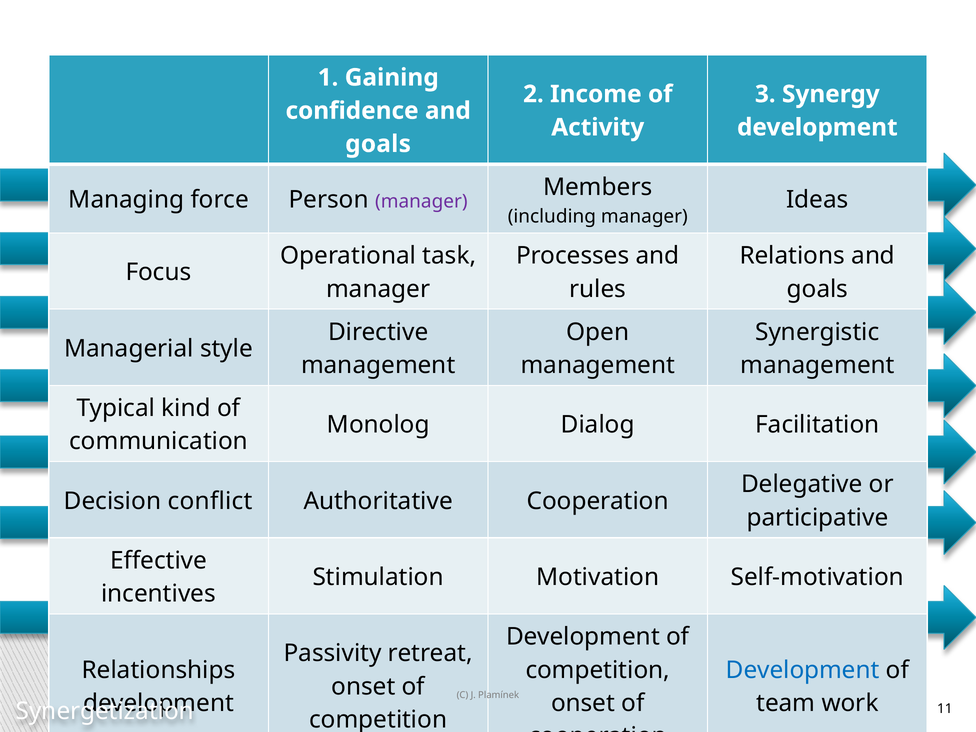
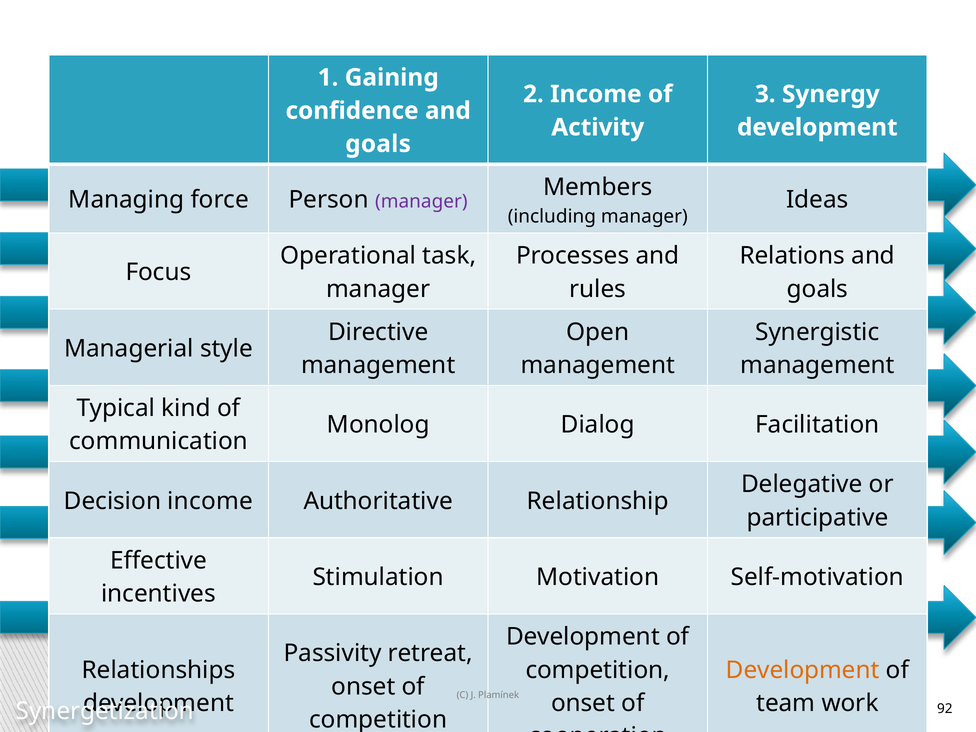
Decision conflict: conflict -> income
Authoritative Cooperation: Cooperation -> Relationship
Development at (803, 670) colour: blue -> orange
11: 11 -> 92
